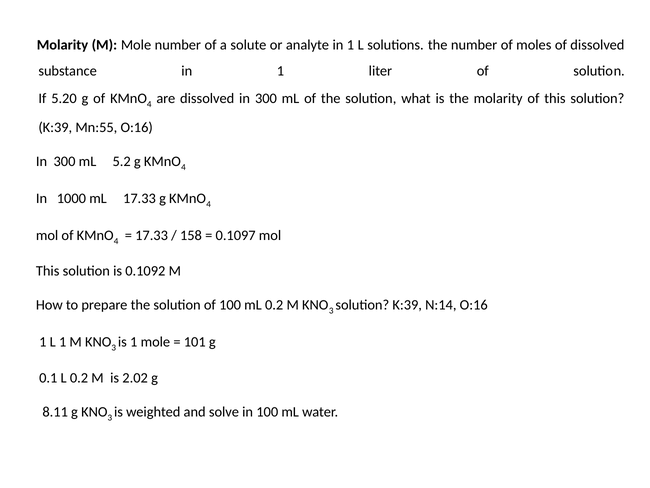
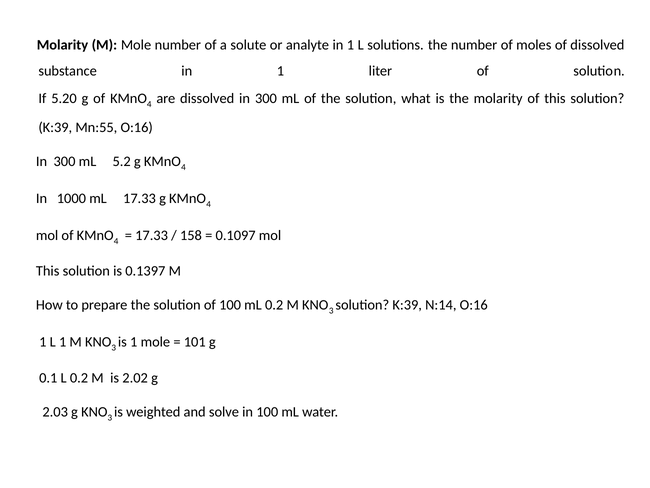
0.1092: 0.1092 -> 0.1397
8.11: 8.11 -> 2.03
